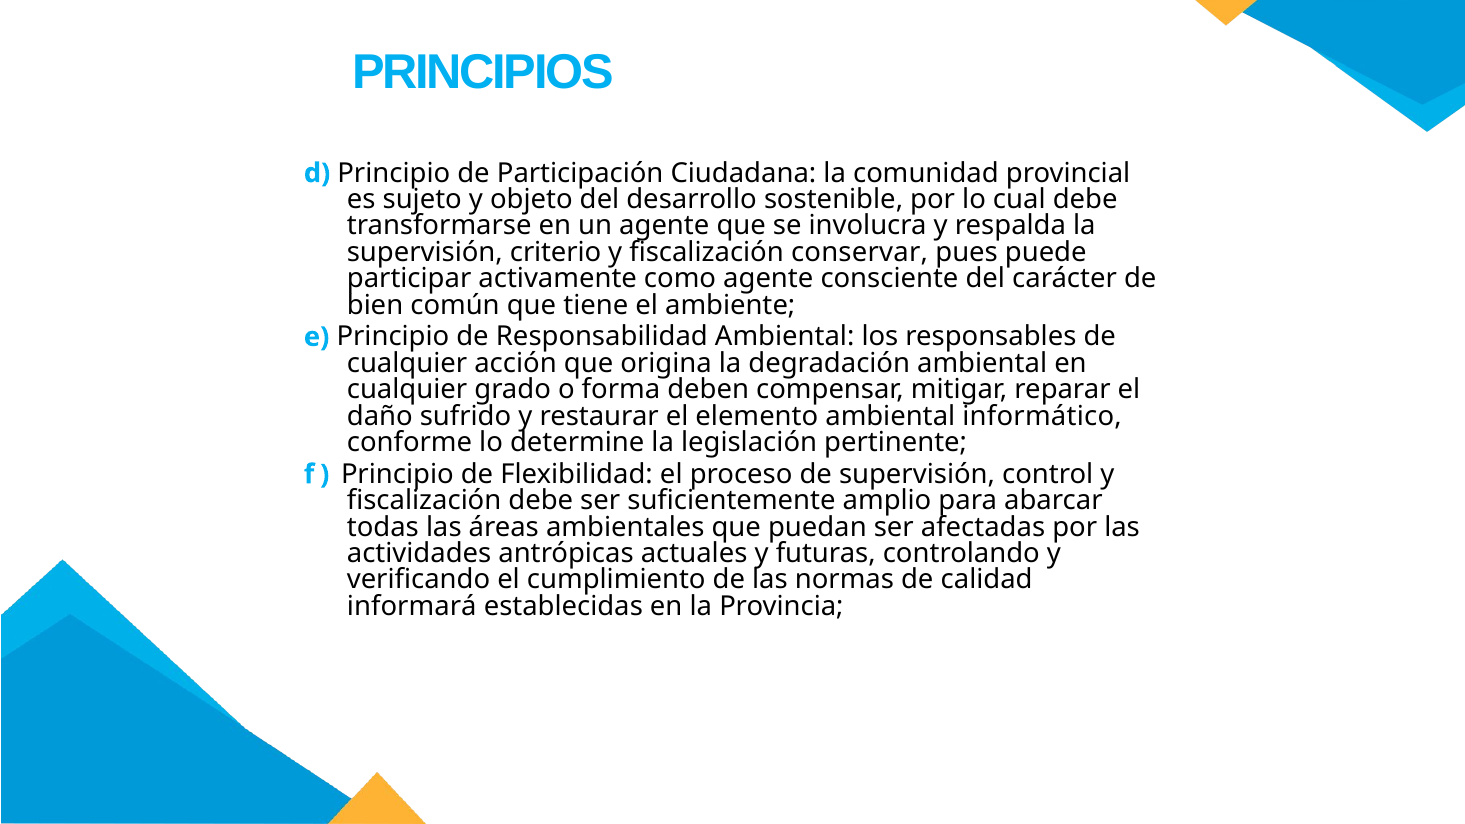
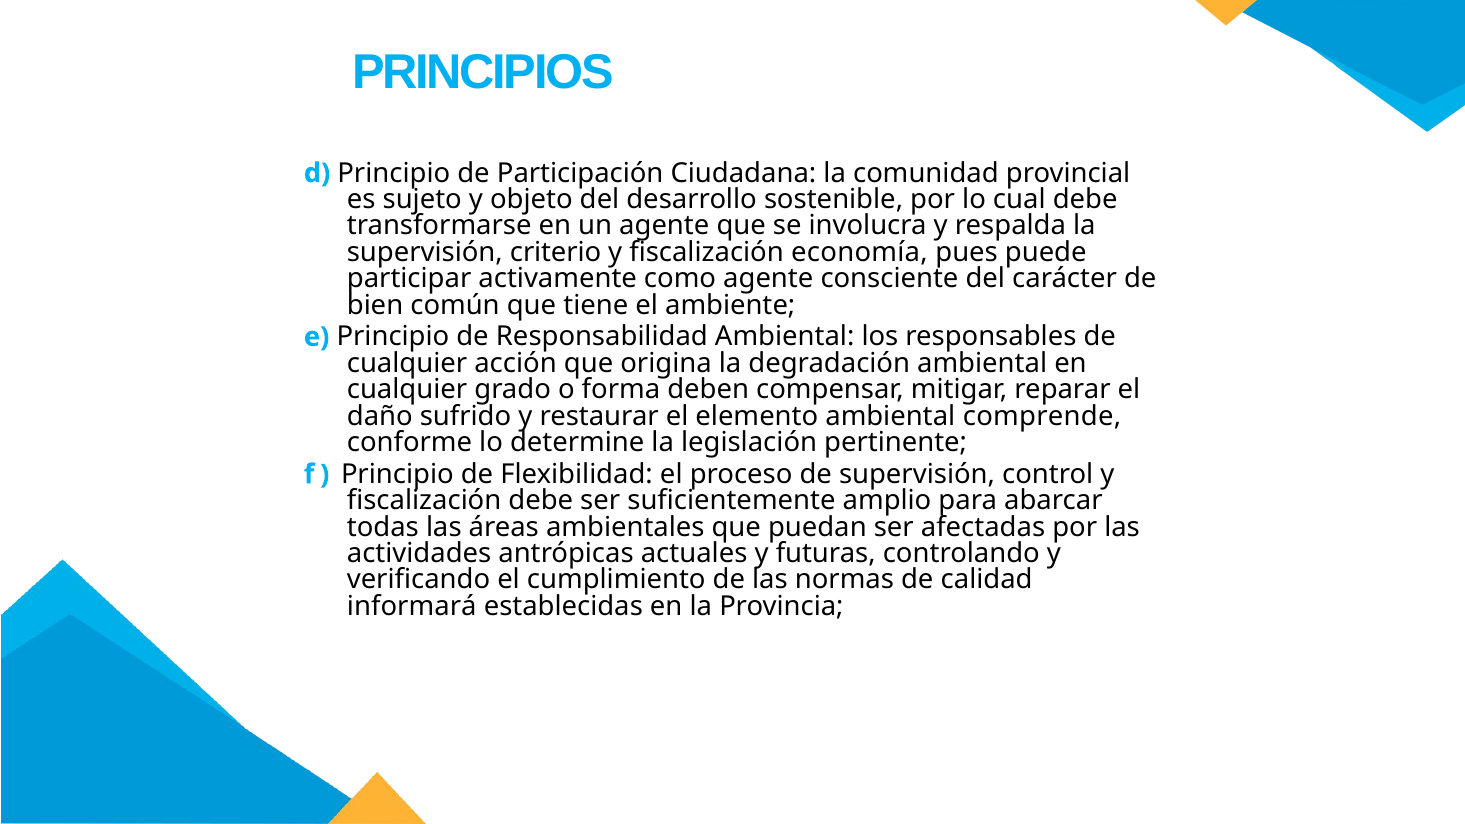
conservar: conservar -> economía
informático: informático -> comprende
